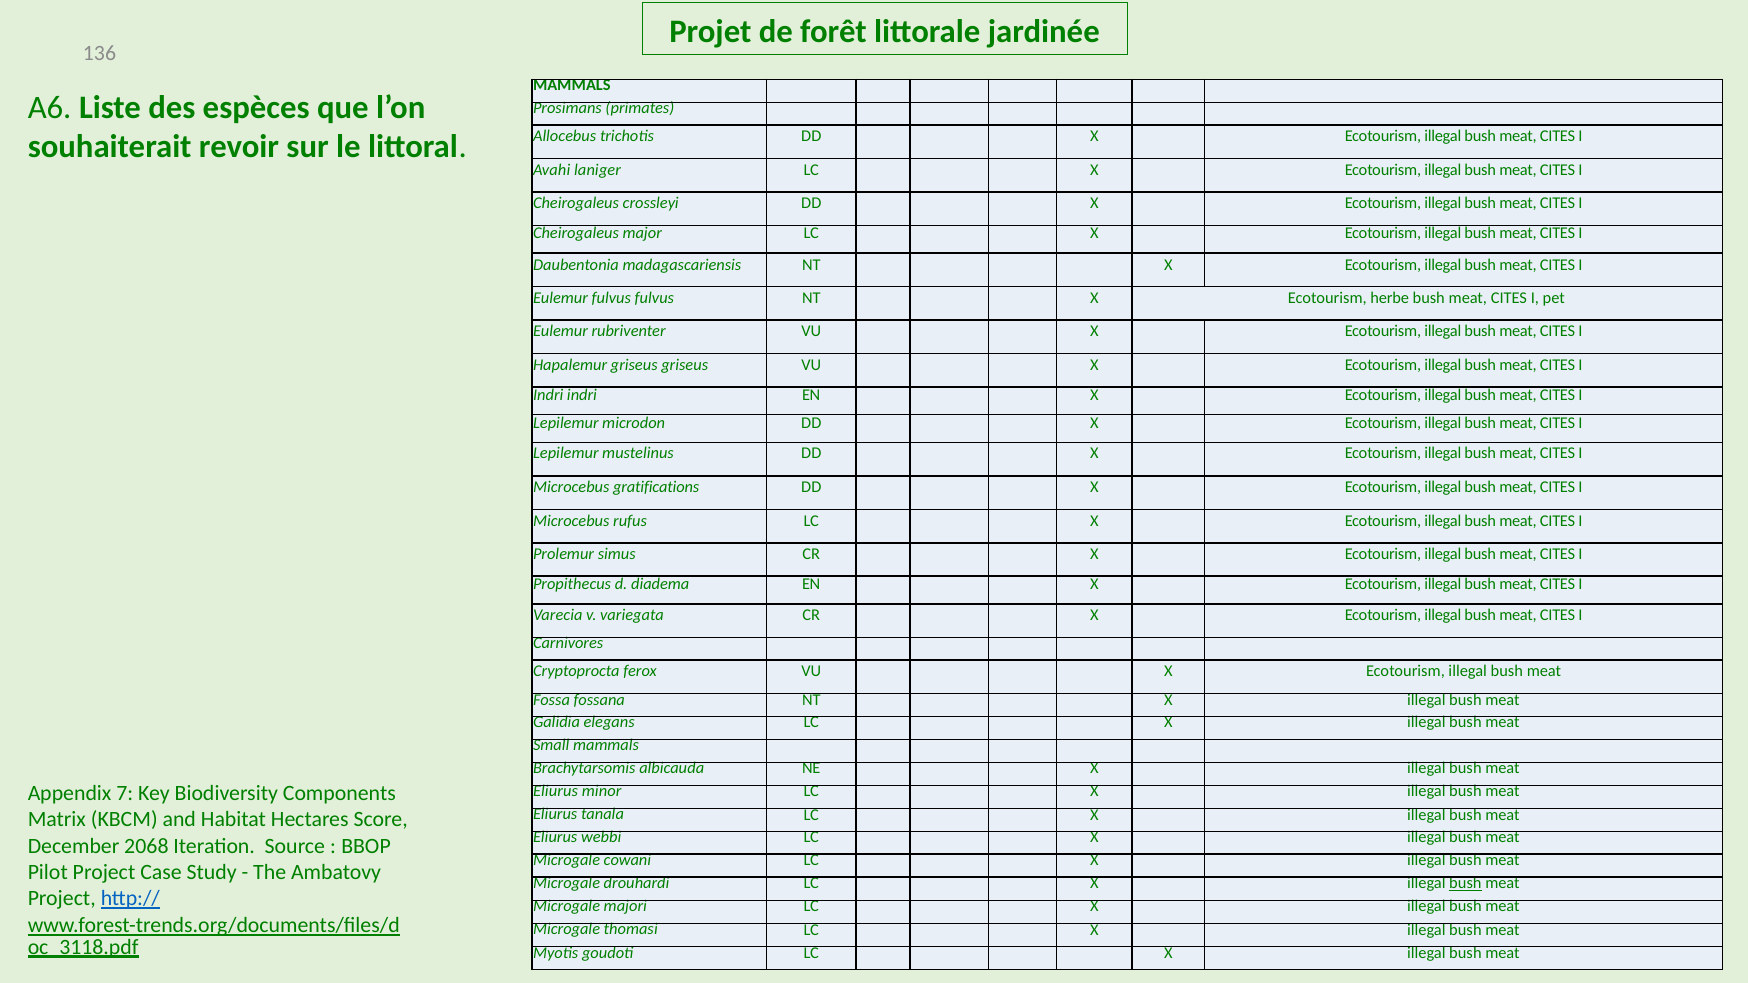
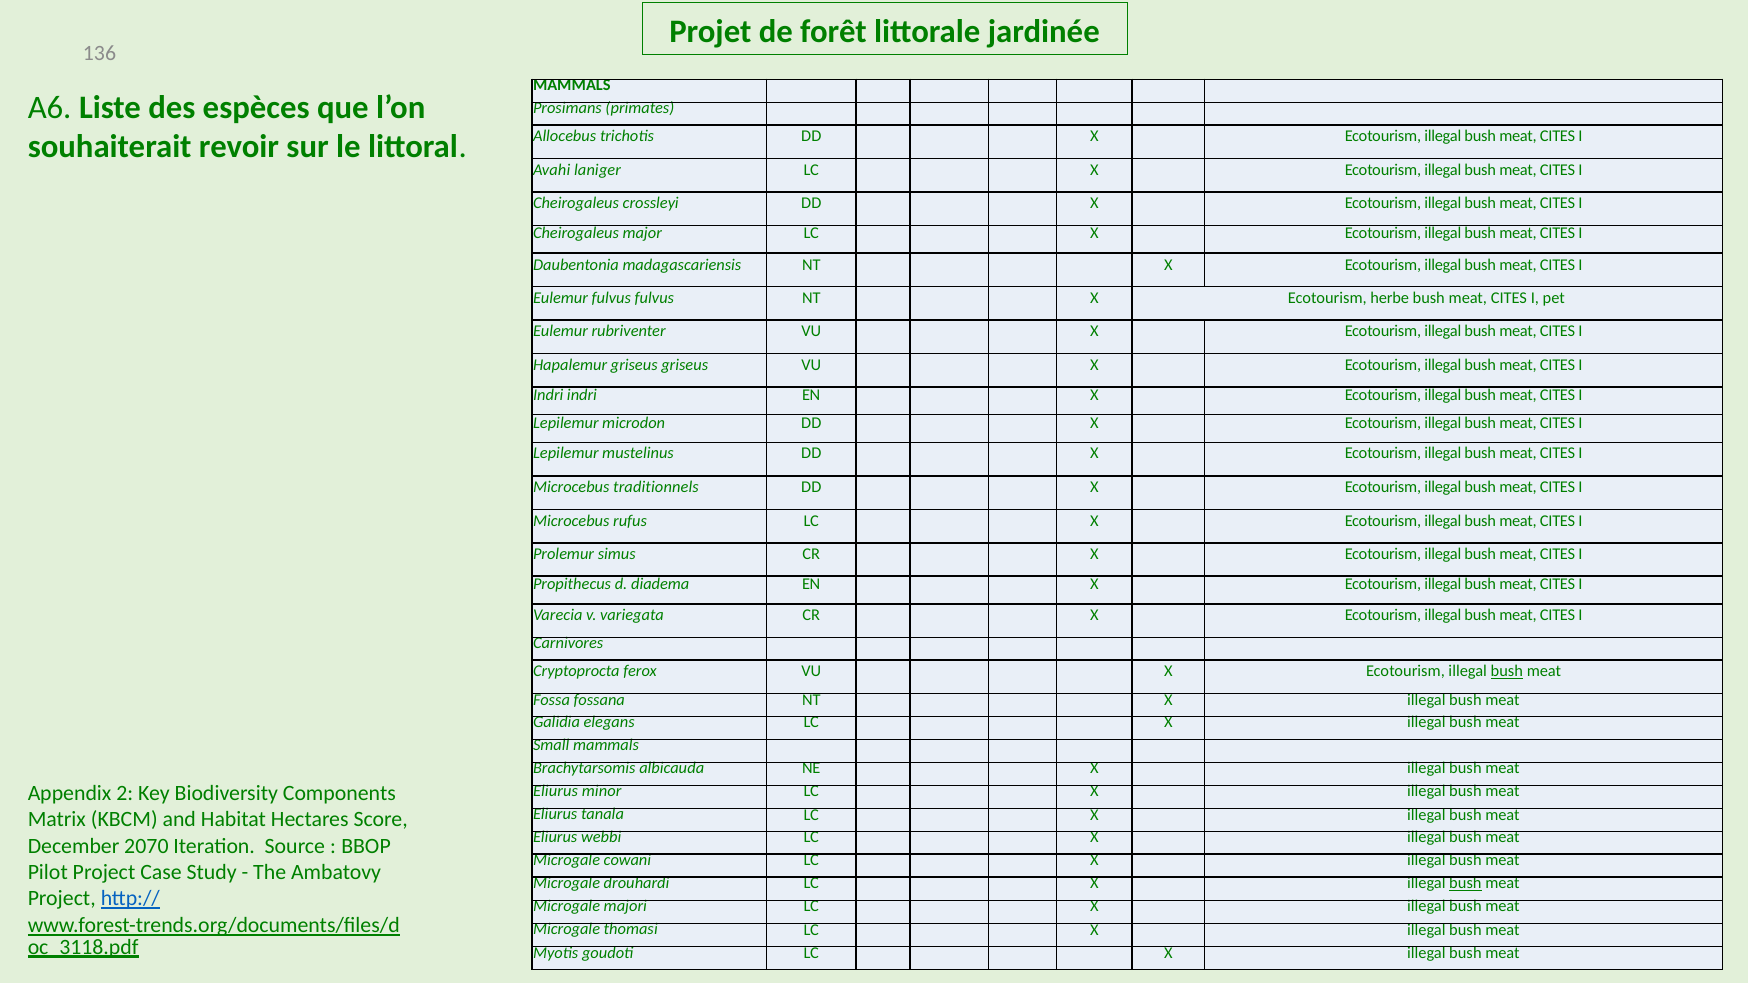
gratifications: gratifications -> traditionnels
bush at (1507, 672) underline: none -> present
7: 7 -> 2
2068: 2068 -> 2070
